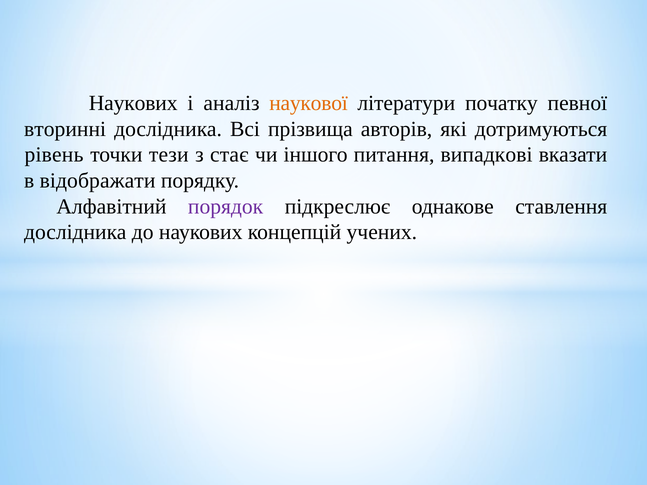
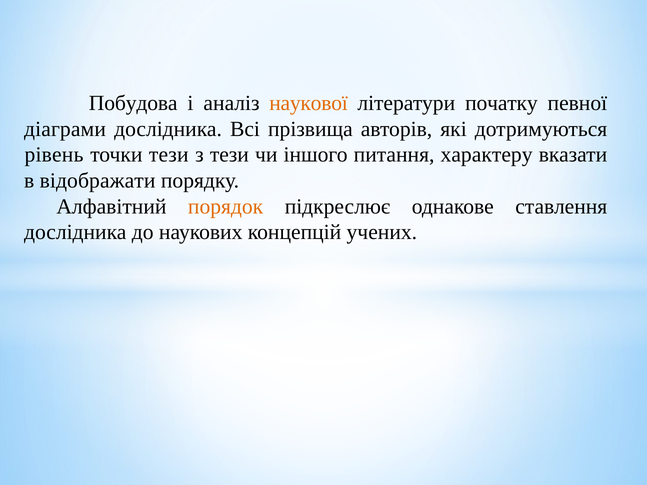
Наукових at (133, 103): Наукових -> Побудова
вторинні: вторинні -> діаграми
з стає: стає -> тези
випадкові: випадкові -> характеру
порядок colour: purple -> orange
